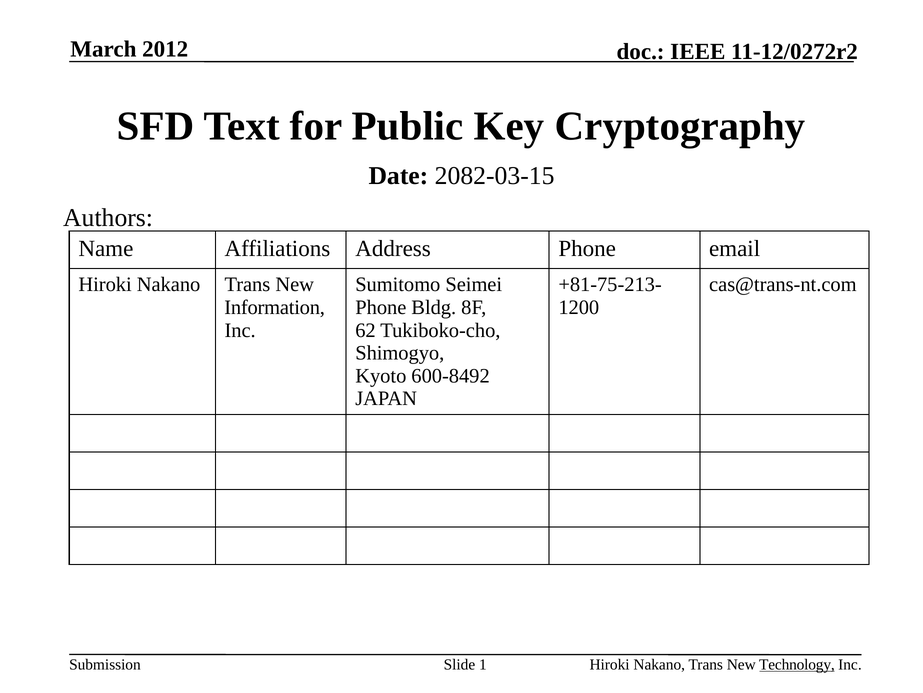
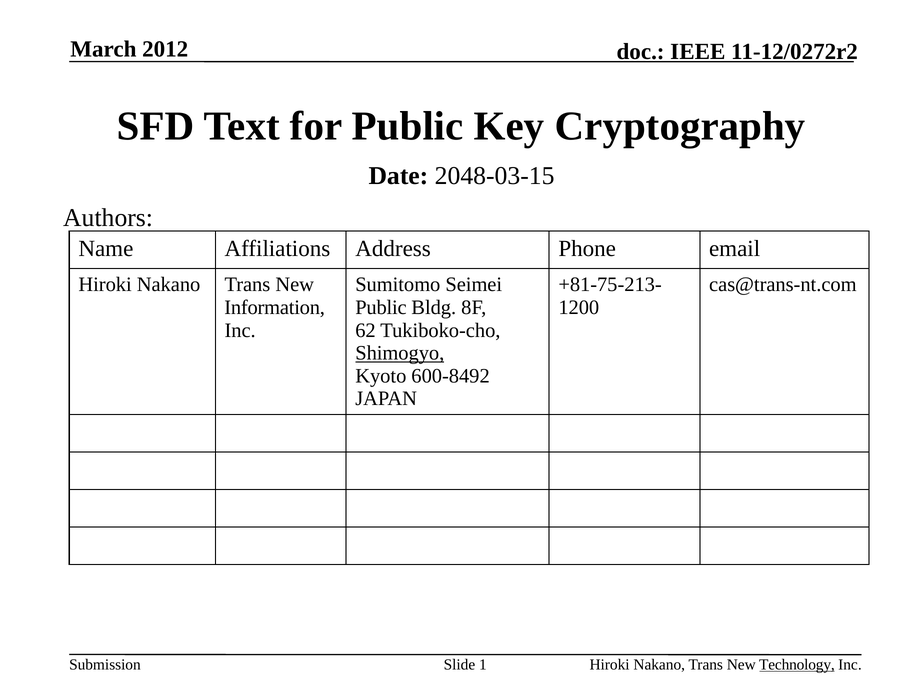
2082-03-15: 2082-03-15 -> 2048-03-15
Phone at (381, 307): Phone -> Public
Shimogyo underline: none -> present
